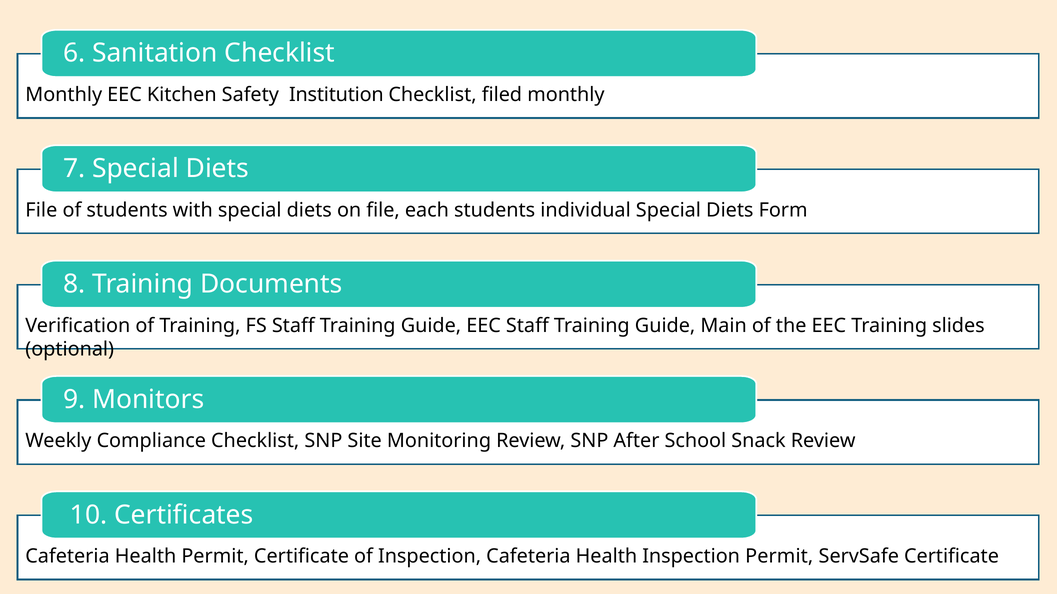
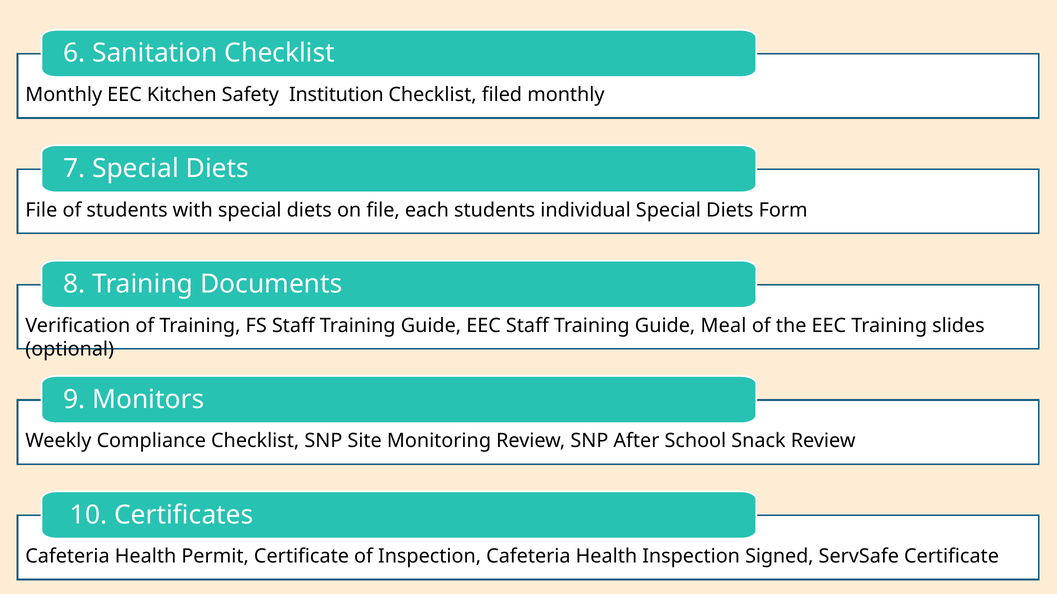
Main: Main -> Meal
Inspection Permit: Permit -> Signed
